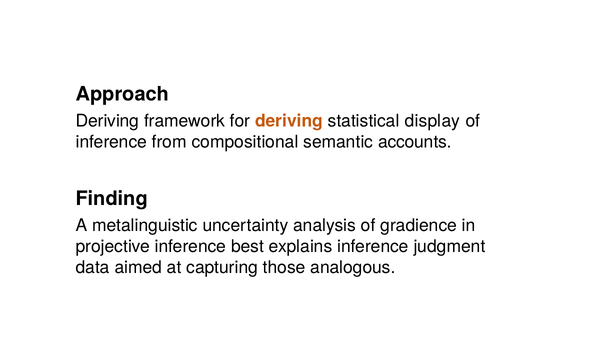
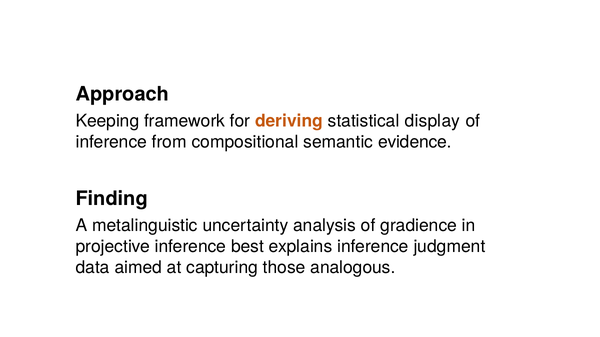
Deriving at (107, 121): Deriving -> Keeping
accounts: accounts -> evidence
